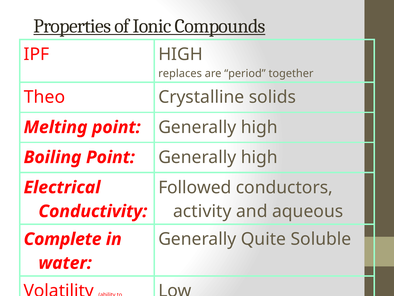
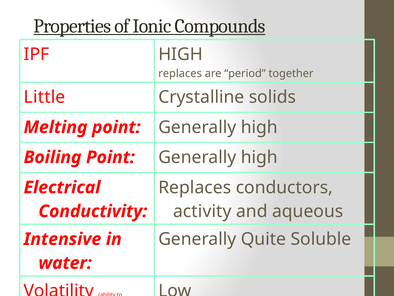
Theo: Theo -> Little
Followed at (195, 187): Followed -> Replaces
Complete: Complete -> Intensive
